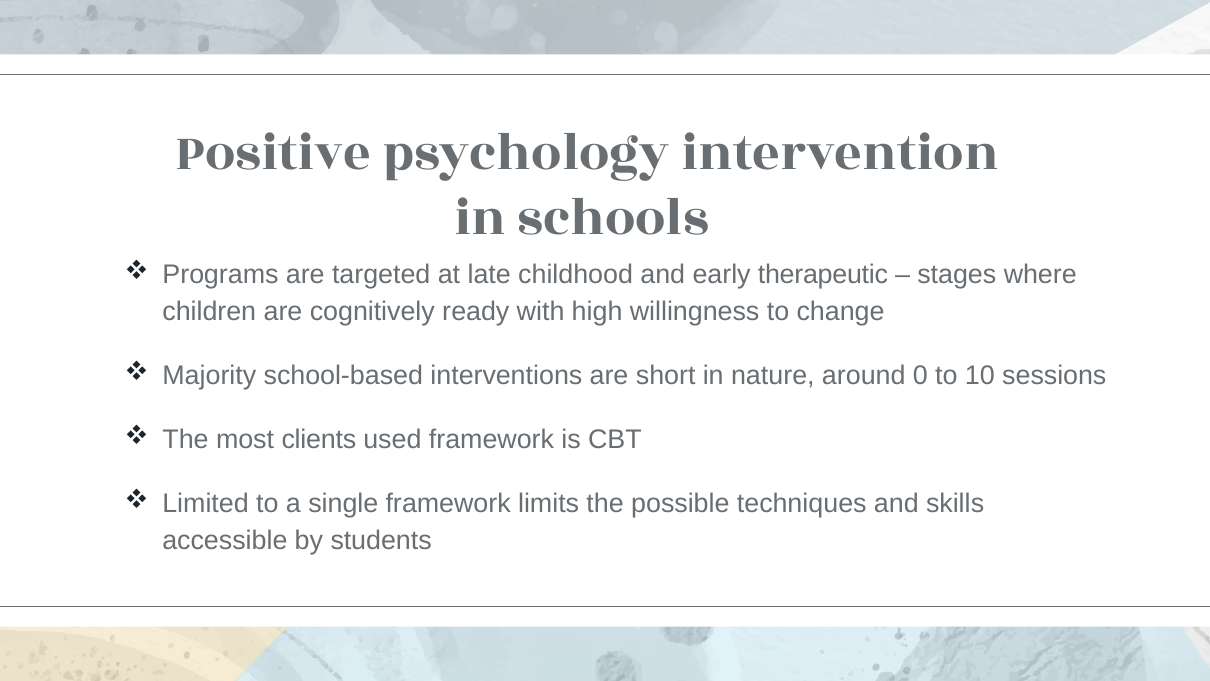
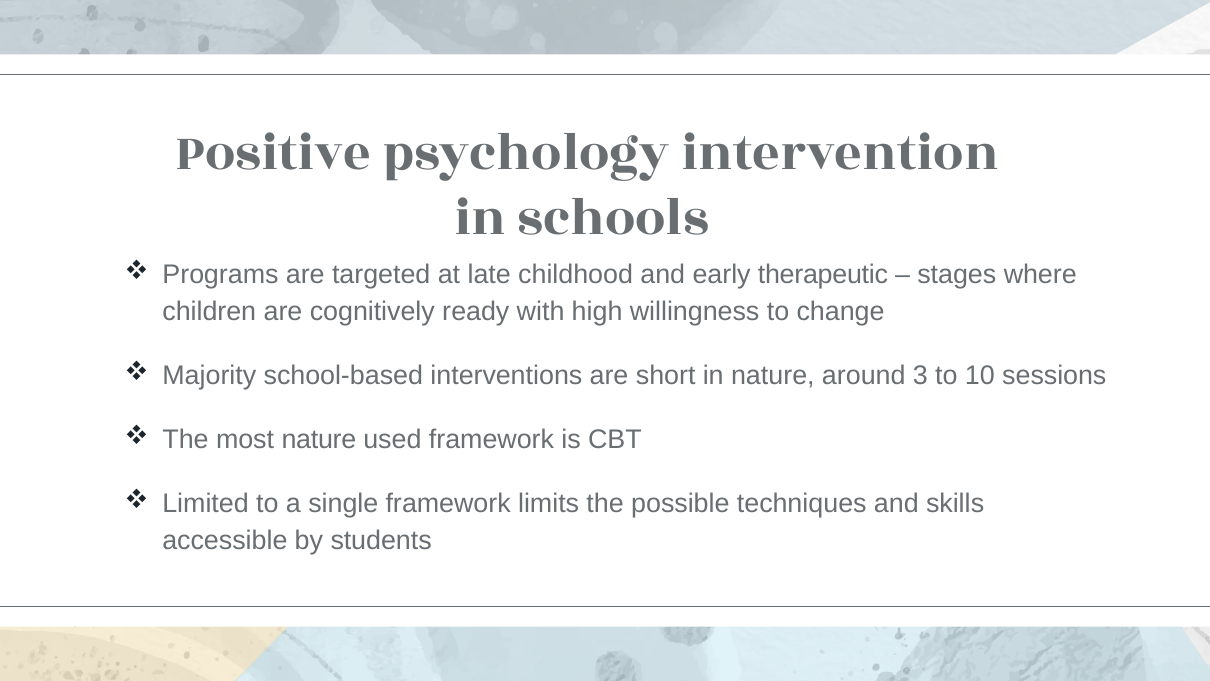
0: 0 -> 3
most clients: clients -> nature
